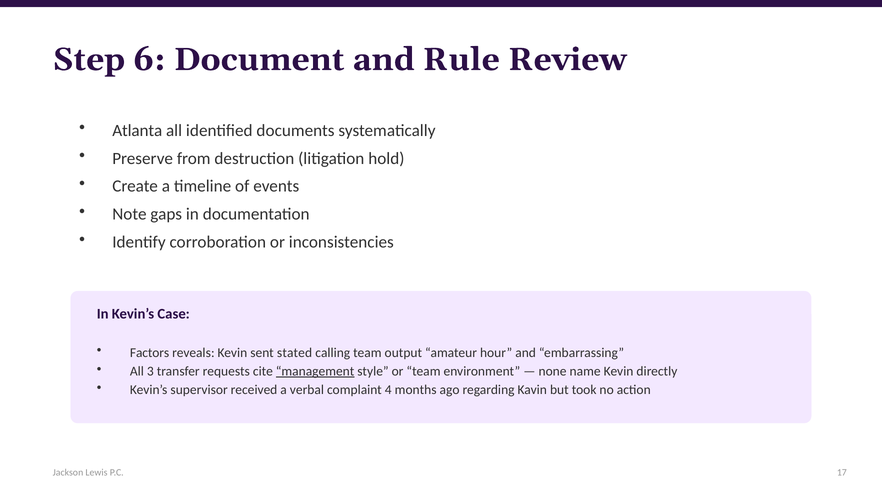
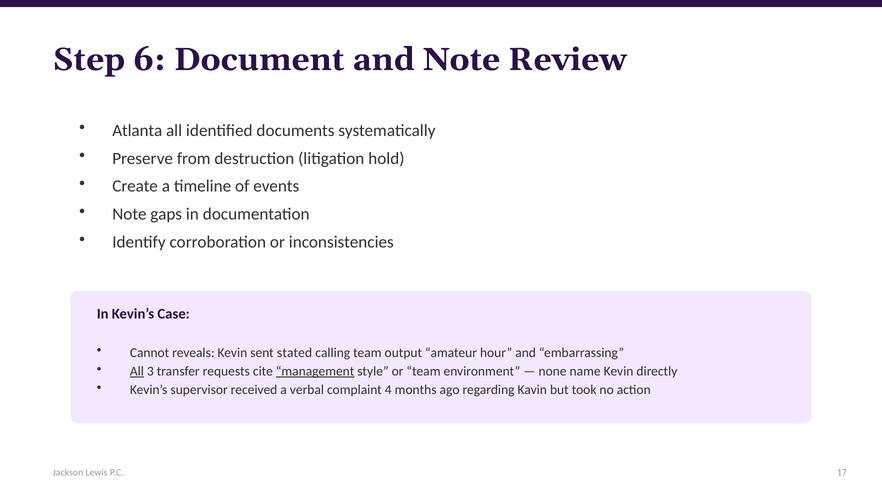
and Rule: Rule -> Note
Factors: Factors -> Cannot
All at (137, 371) underline: none -> present
